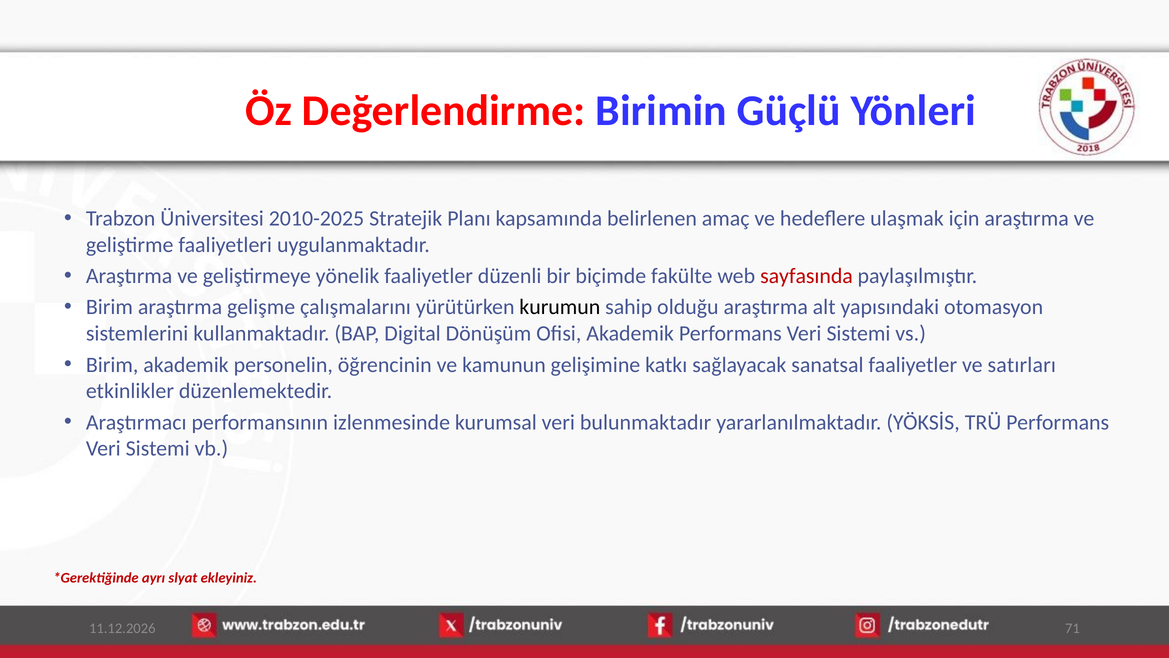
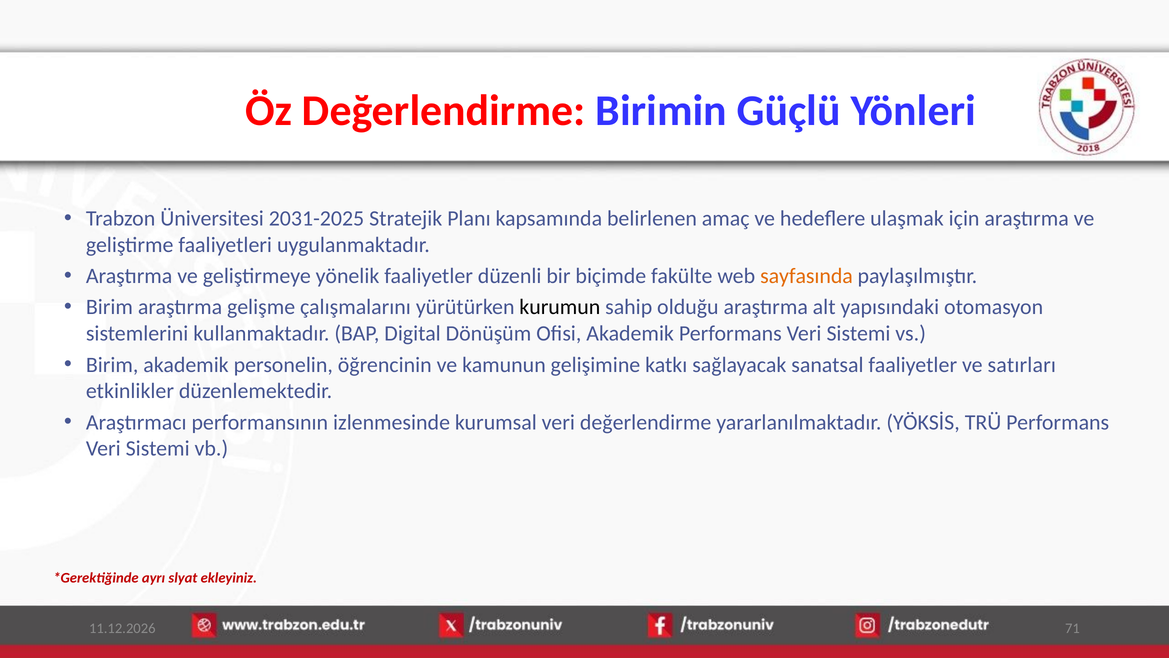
2010-2025: 2010-2025 -> 2031-2025
sayfasında colour: red -> orange
veri bulunmaktadır: bulunmaktadır -> değerlendirme
